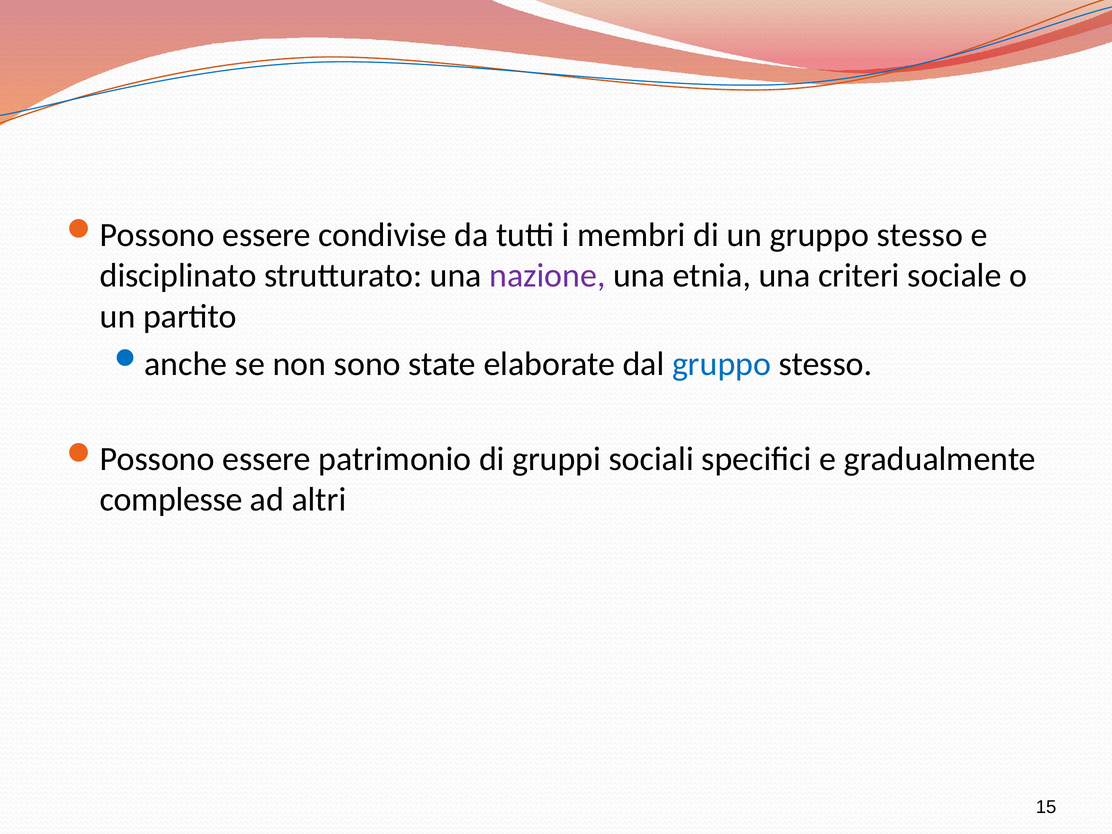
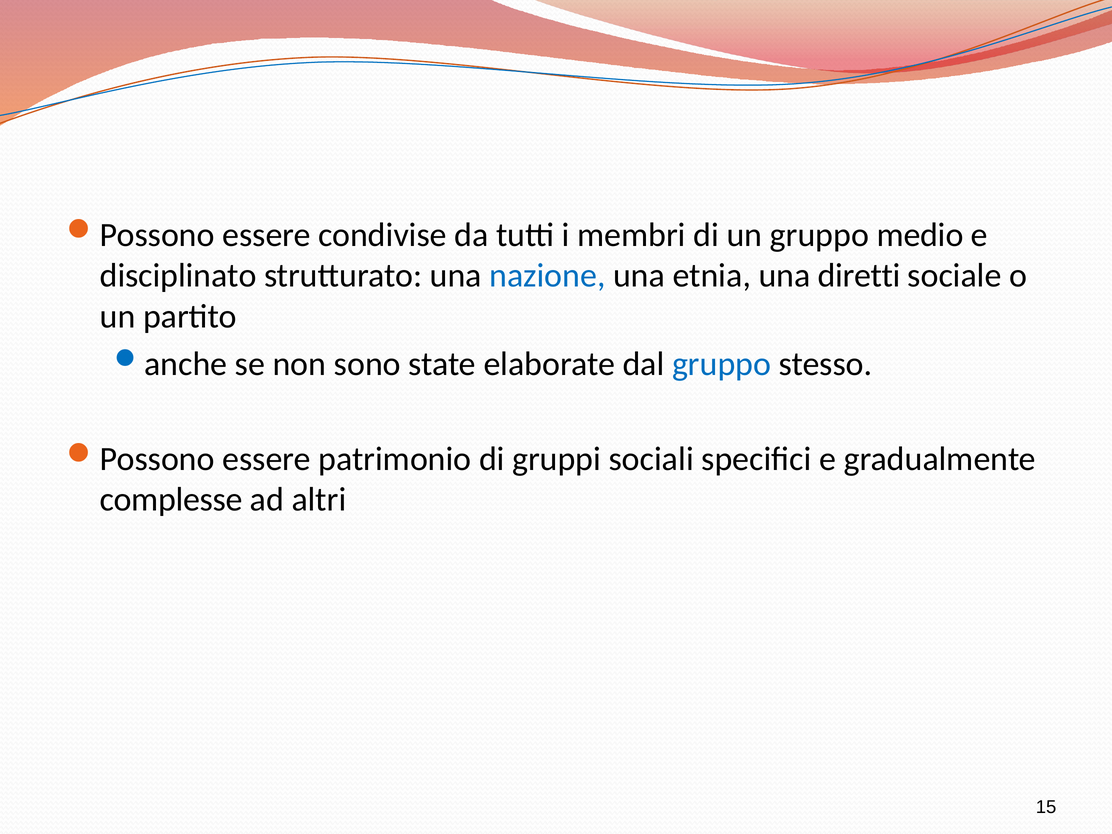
un gruppo stesso: stesso -> medio
nazione colour: purple -> blue
criteri: criteri -> diretti
